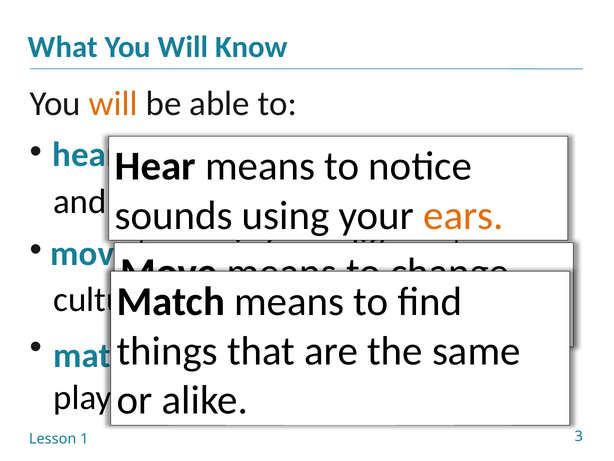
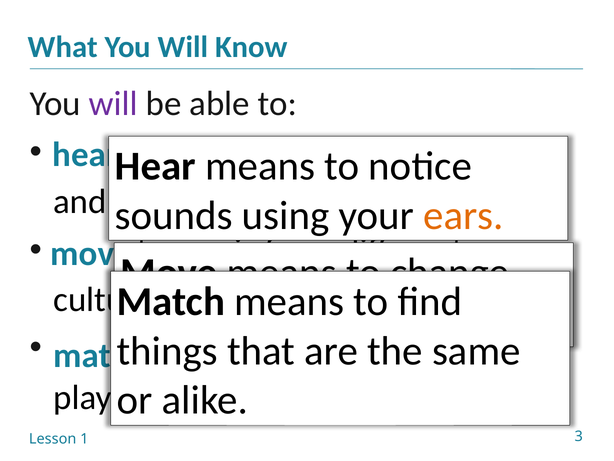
will at (113, 104) colour: orange -> purple
